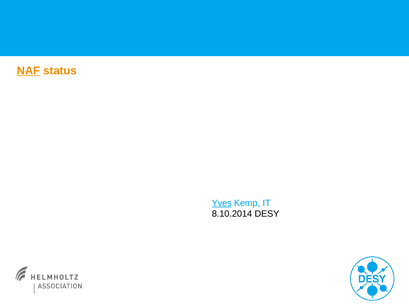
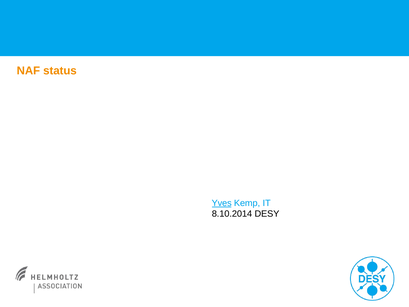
NAF underline: present -> none
